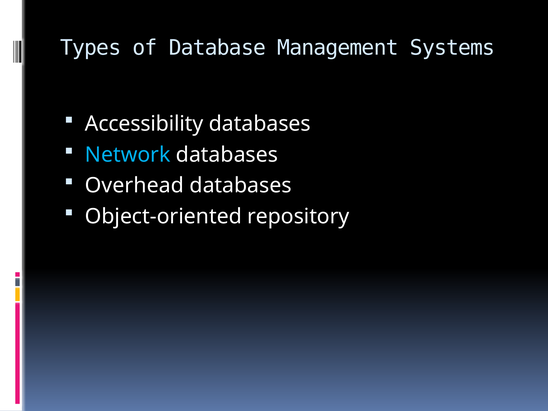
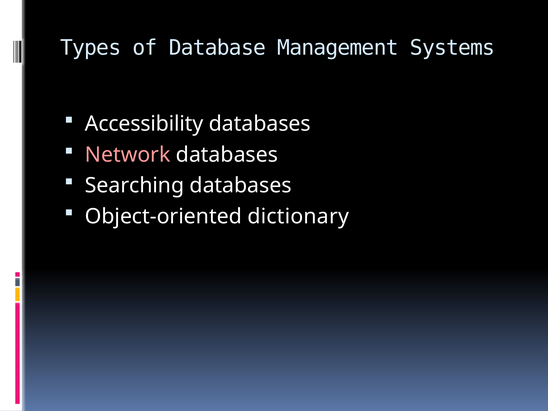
Network colour: light blue -> pink
Overhead: Overhead -> Searching
repository: repository -> dictionary
